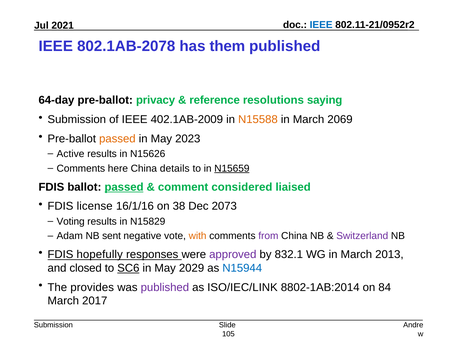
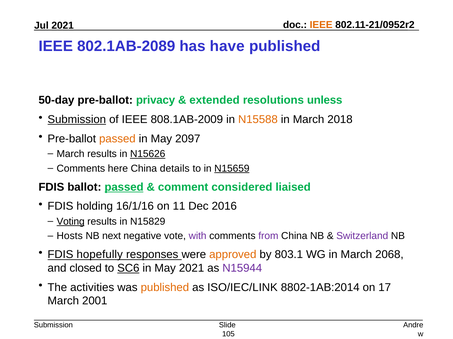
IEEE at (321, 25) colour: blue -> orange
802.1AB-2078: 802.1AB-2078 -> 802.1AB-2089
them: them -> have
64-day: 64-day -> 50-day
reference: reference -> extended
saying: saying -> unless
Submission at (77, 120) underline: none -> present
402.1AB-2009: 402.1AB-2009 -> 808.1AB-2009
2069: 2069 -> 2018
2023: 2023 -> 2097
Active at (71, 154): Active -> March
N15626 underline: none -> present
license: license -> holding
38: 38 -> 11
2073: 2073 -> 2016
Voting underline: none -> present
Adam: Adam -> Hosts
sent: sent -> next
with colour: orange -> purple
approved colour: purple -> orange
832.1: 832.1 -> 803.1
2013: 2013 -> 2068
May 2029: 2029 -> 2021
N15944 colour: blue -> purple
provides: provides -> activities
published at (165, 288) colour: purple -> orange
84: 84 -> 17
2017: 2017 -> 2001
